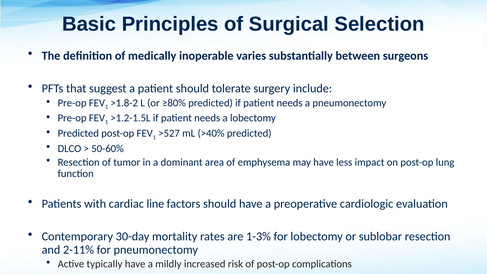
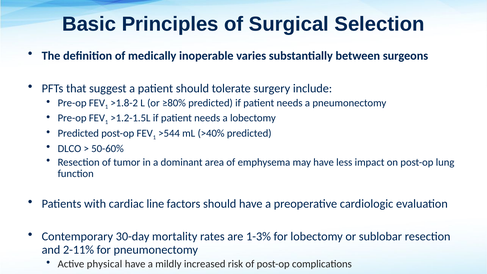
>527: >527 -> >544
typically: typically -> physical
